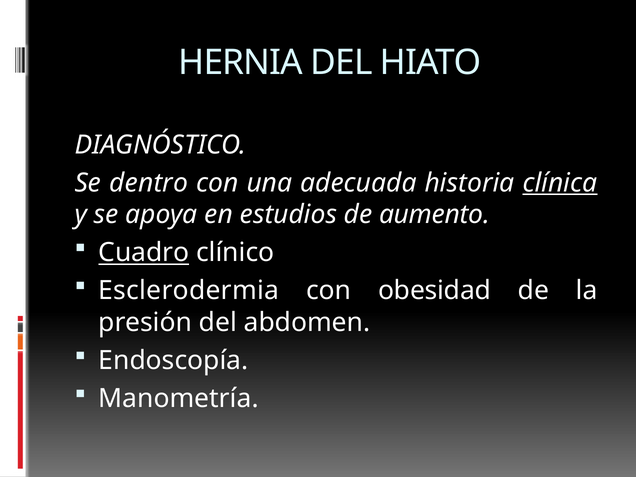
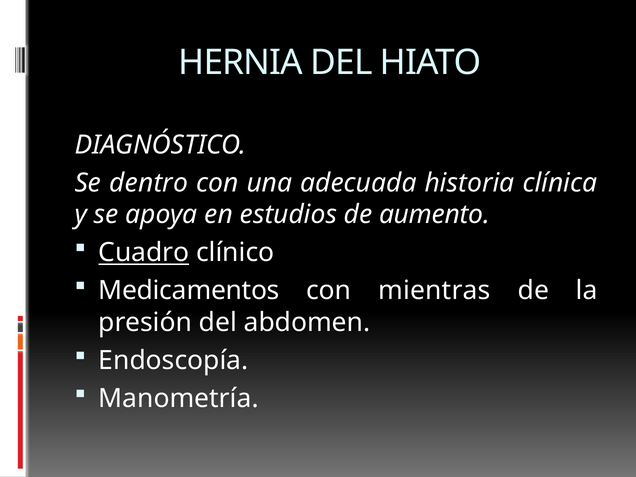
clínica underline: present -> none
Esclerodermia: Esclerodermia -> Medicamentos
obesidad: obesidad -> mientras
